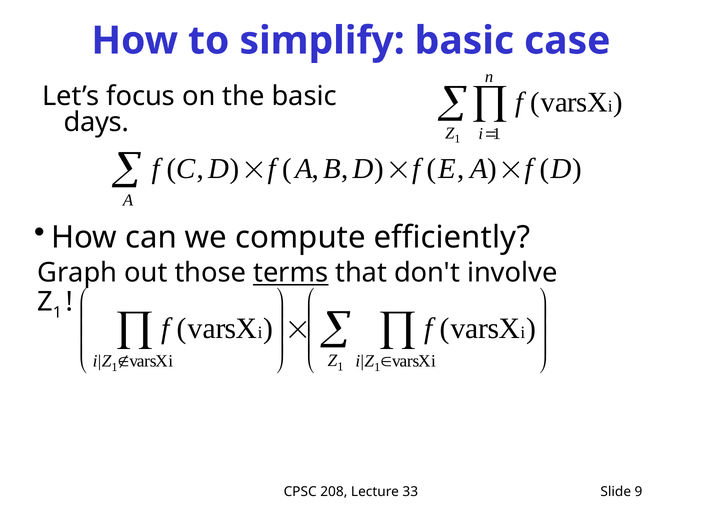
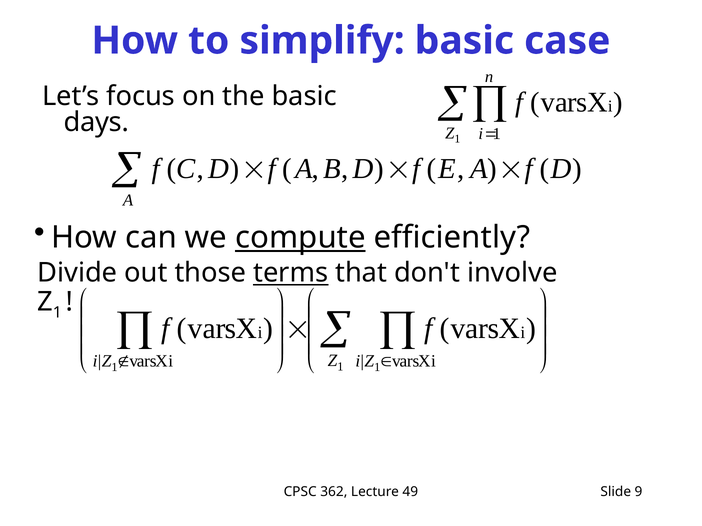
compute underline: none -> present
Graph: Graph -> Divide
208: 208 -> 362
33: 33 -> 49
